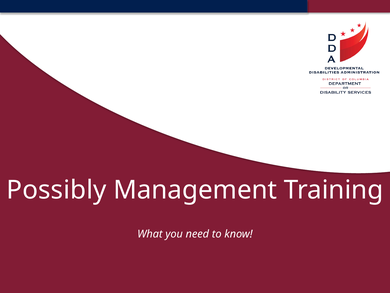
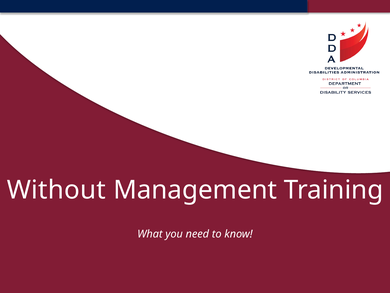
Possibly: Possibly -> Without
